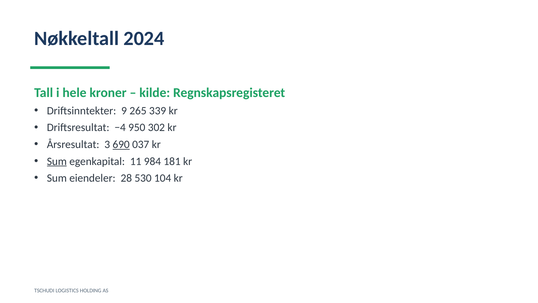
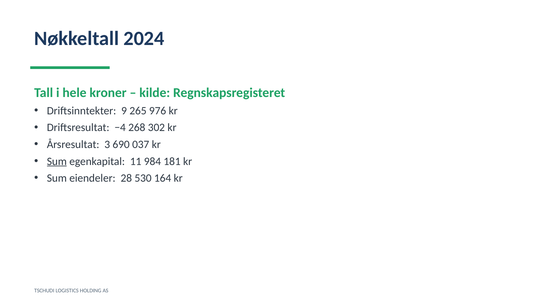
339: 339 -> 976
950: 950 -> 268
690 underline: present -> none
104: 104 -> 164
